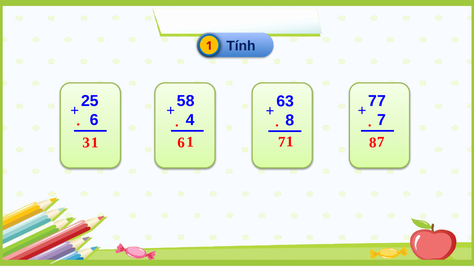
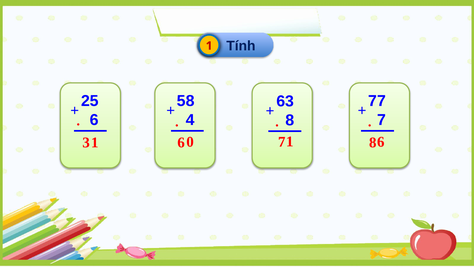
7 7: 7 -> 6
3 1: 1 -> 0
